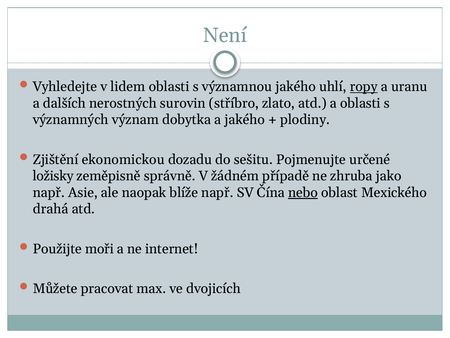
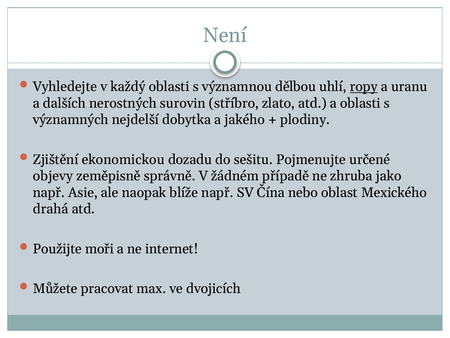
lidem: lidem -> každý
významnou jakého: jakého -> dělbou
význam: význam -> nejdelší
ložisky: ložisky -> objevy
nebo underline: present -> none
